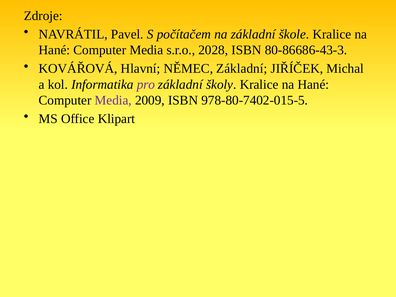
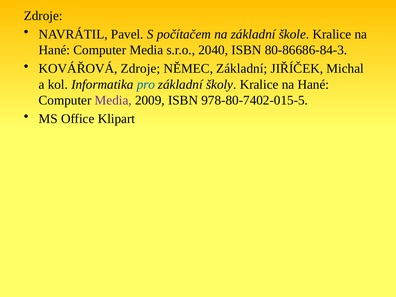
2028: 2028 -> 2040
80-86686-43-3: 80-86686-43-3 -> 80-86686-84-3
KOVÁŘOVÁ Hlavní: Hlavní -> Zdroje
pro colour: purple -> blue
